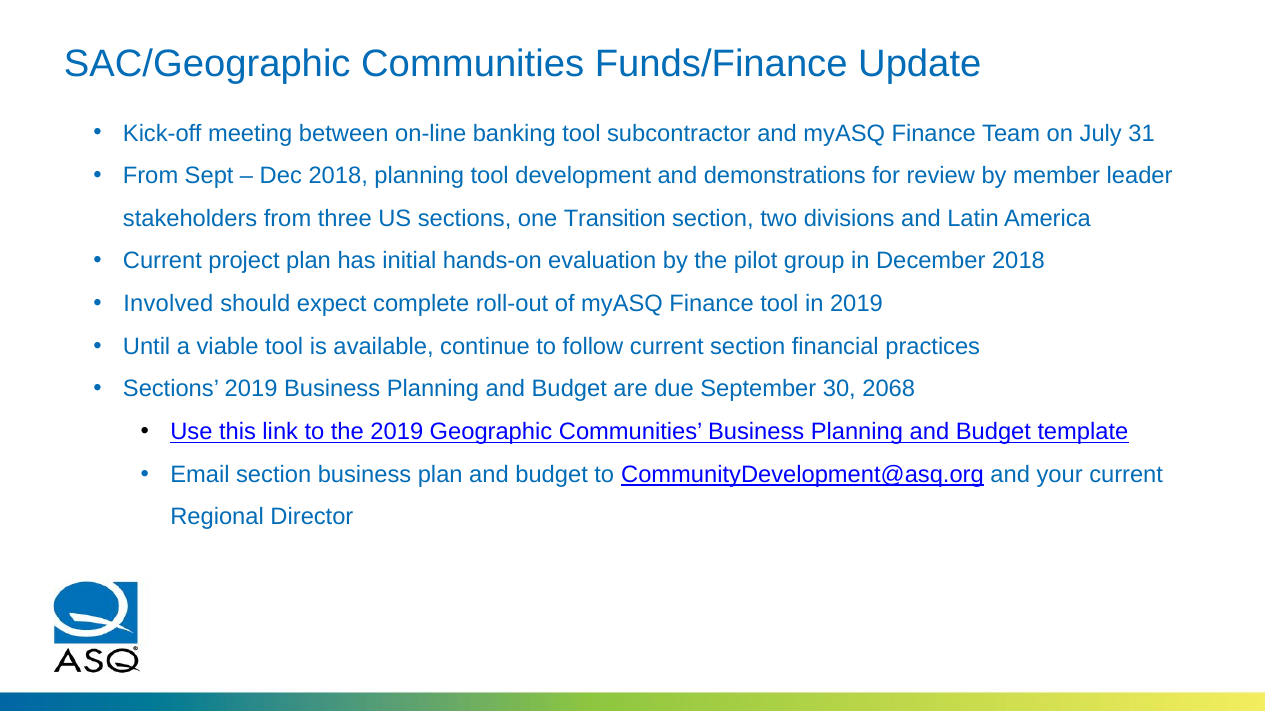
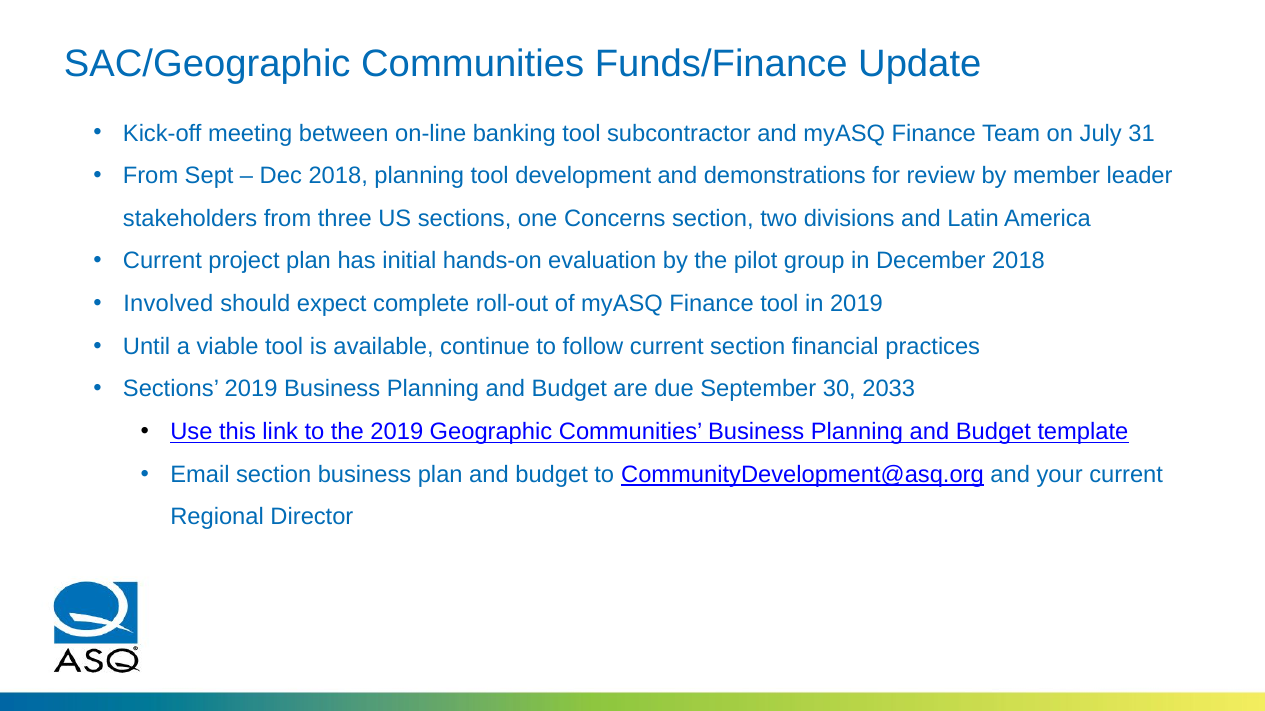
Transition: Transition -> Concerns
2068: 2068 -> 2033
